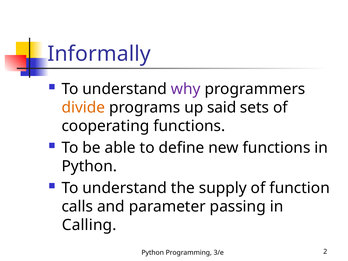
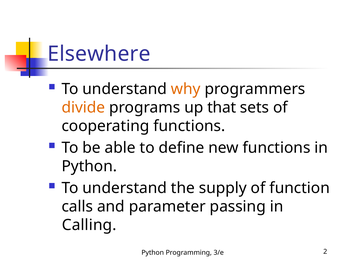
Informally: Informally -> Elsewhere
why colour: purple -> orange
said: said -> that
